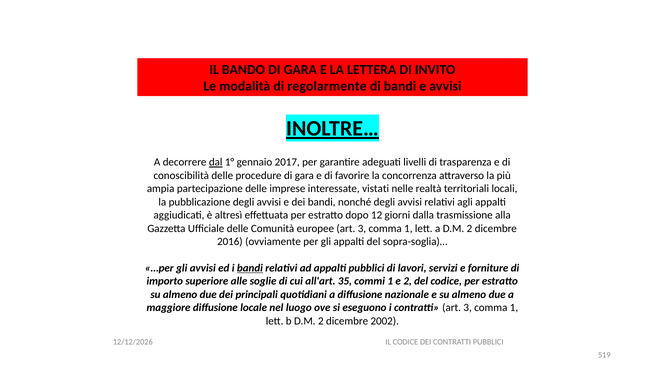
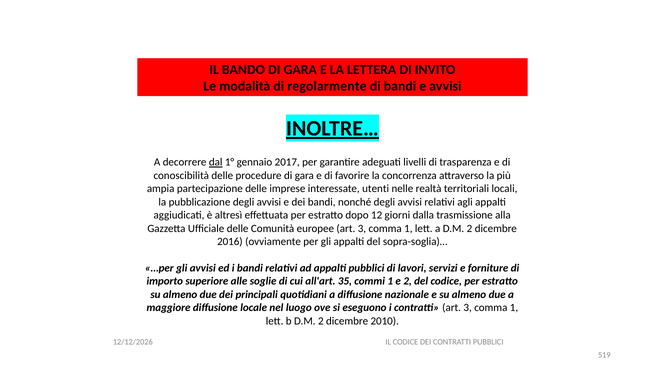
vistati: vistati -> utenti
bandi at (250, 268) underline: present -> none
2002: 2002 -> 2010
